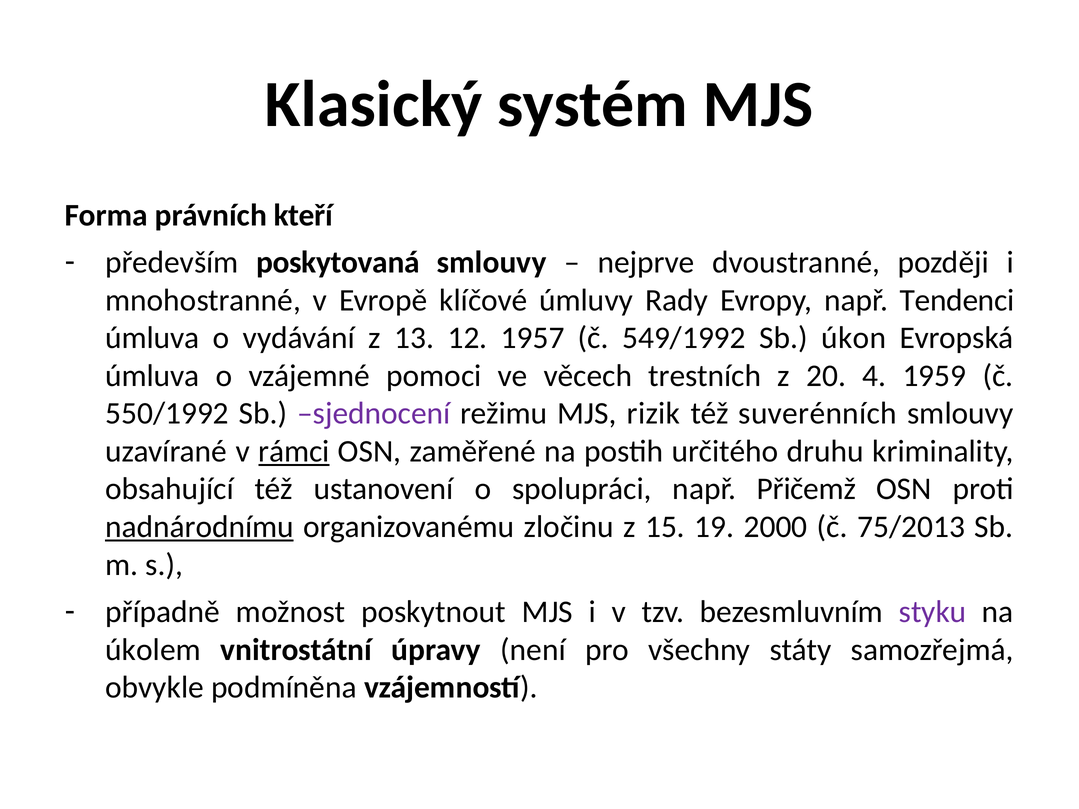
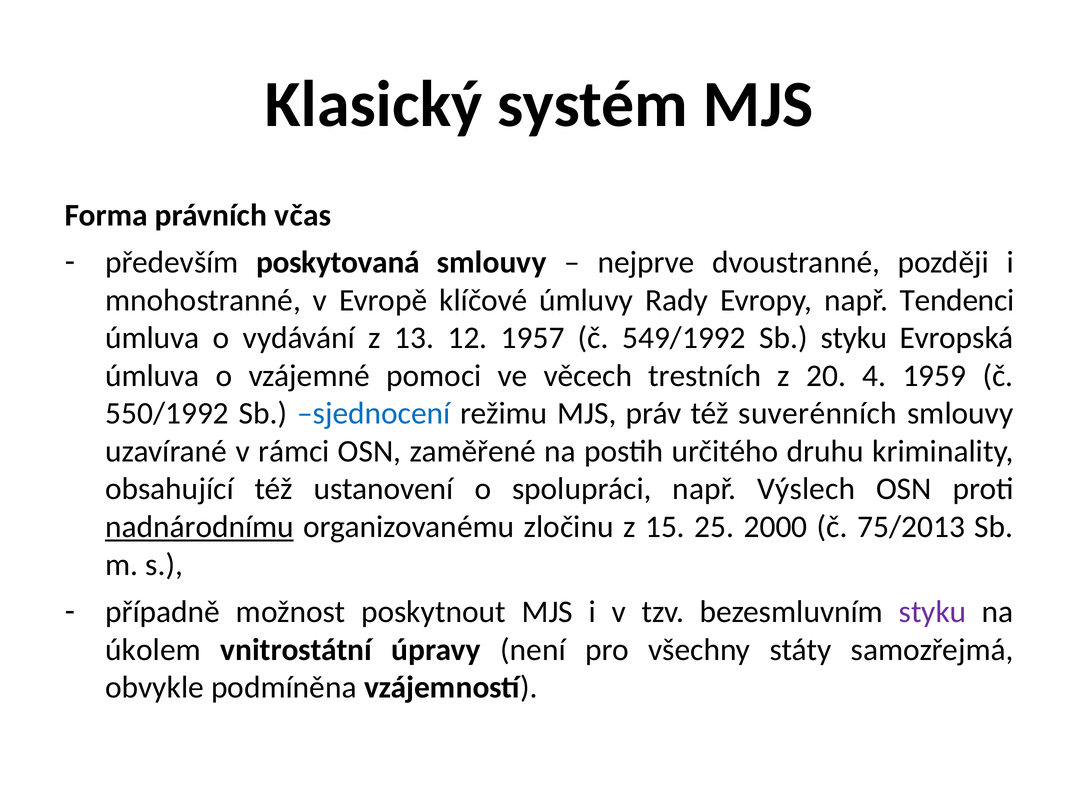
kteří: kteří -> včas
Sb úkon: úkon -> styku
sjednocení colour: purple -> blue
rizik: rizik -> práv
rámci underline: present -> none
Přičemž: Přičemž -> Výslech
19: 19 -> 25
